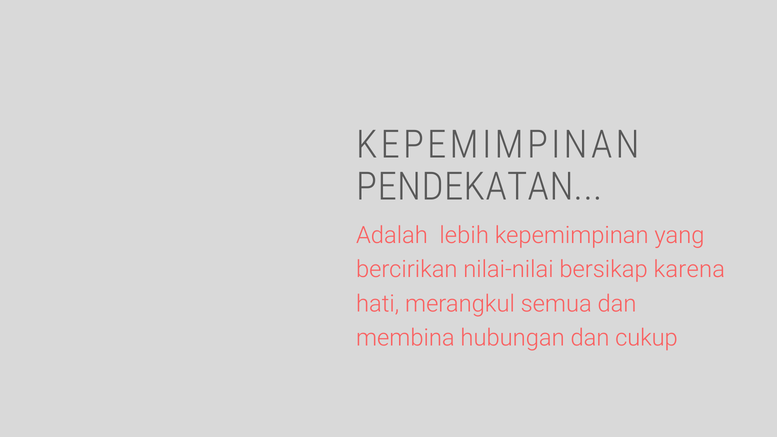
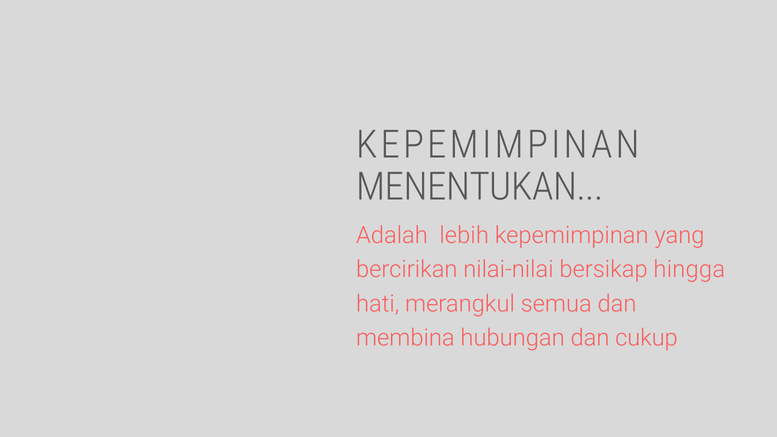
PENDEKATAN: PENDEKATAN -> MENENTUKAN
karena: karena -> hingga
